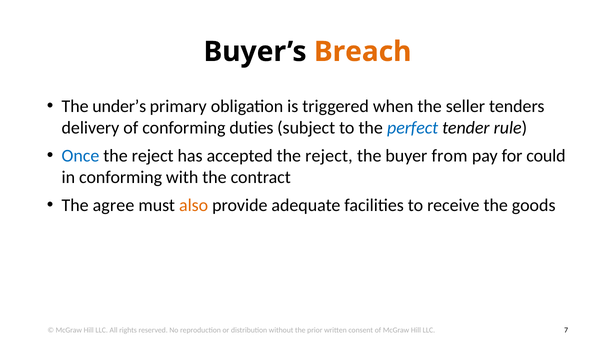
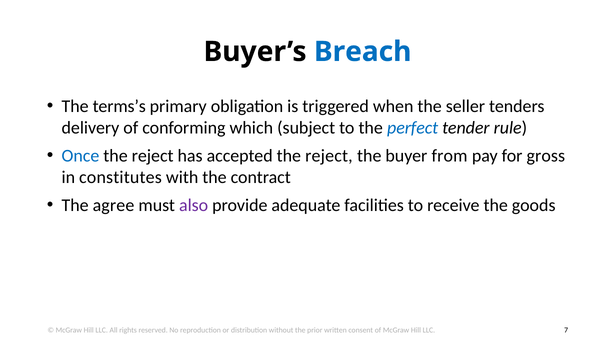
Breach colour: orange -> blue
under’s: under’s -> terms’s
duties: duties -> which
could: could -> gross
in conforming: conforming -> constitutes
also colour: orange -> purple
